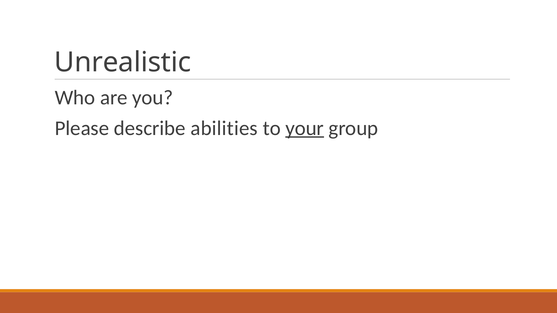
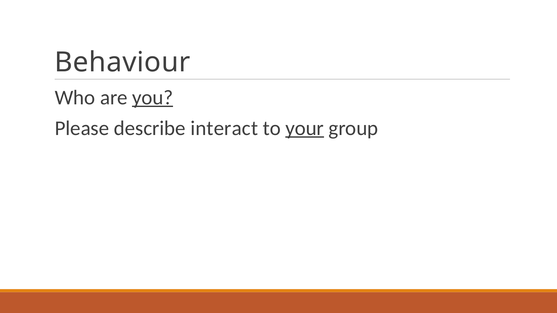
Unrealistic: Unrealistic -> Behaviour
you underline: none -> present
abilities: abilities -> interact
